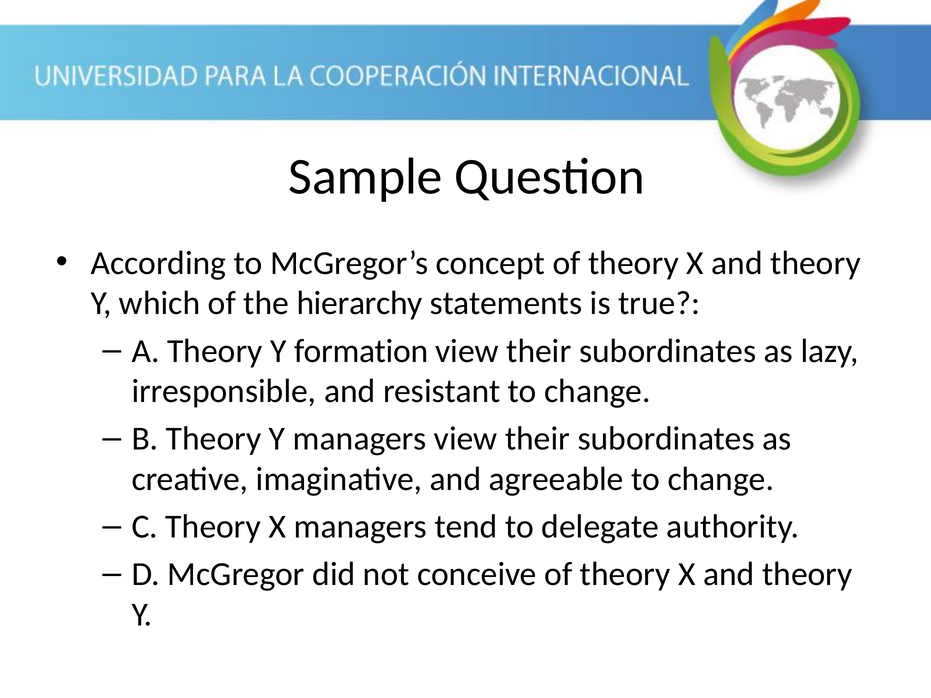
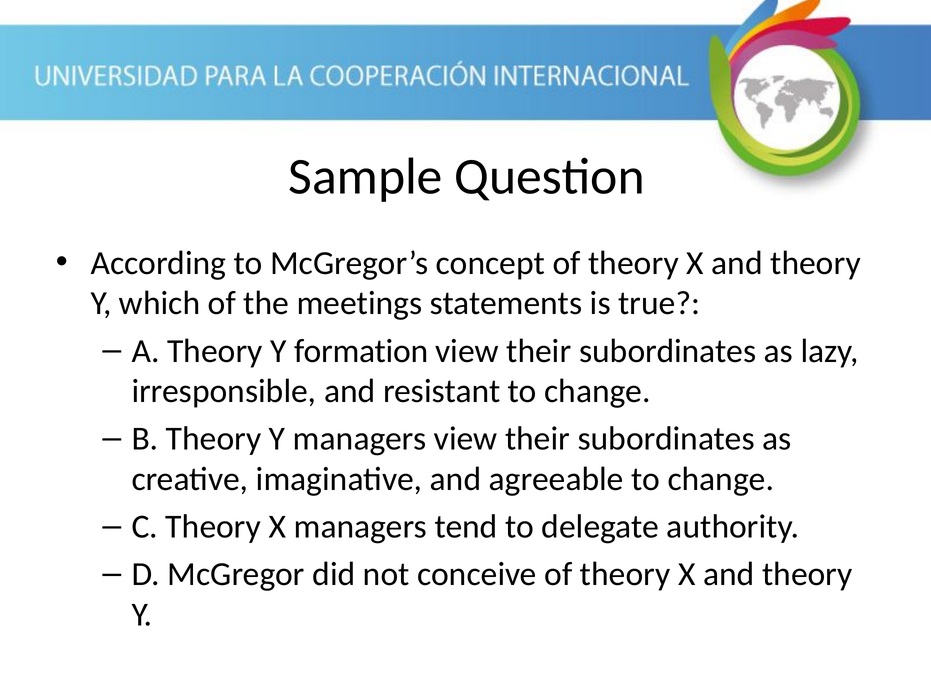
hierarchy: hierarchy -> meetings
